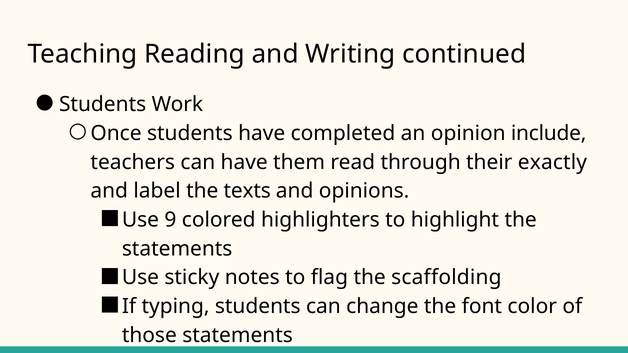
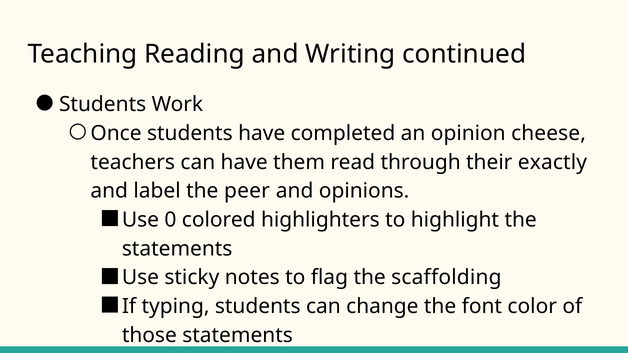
include: include -> cheese
texts: texts -> peer
9: 9 -> 0
